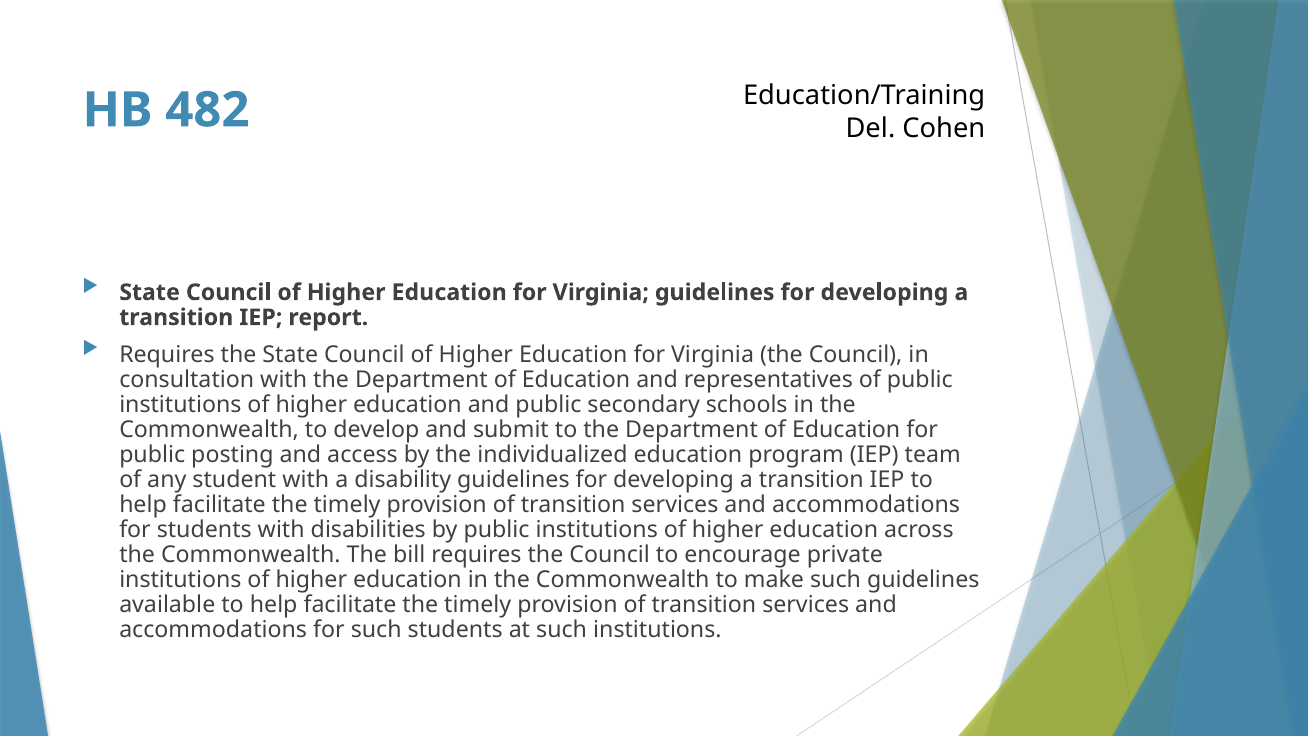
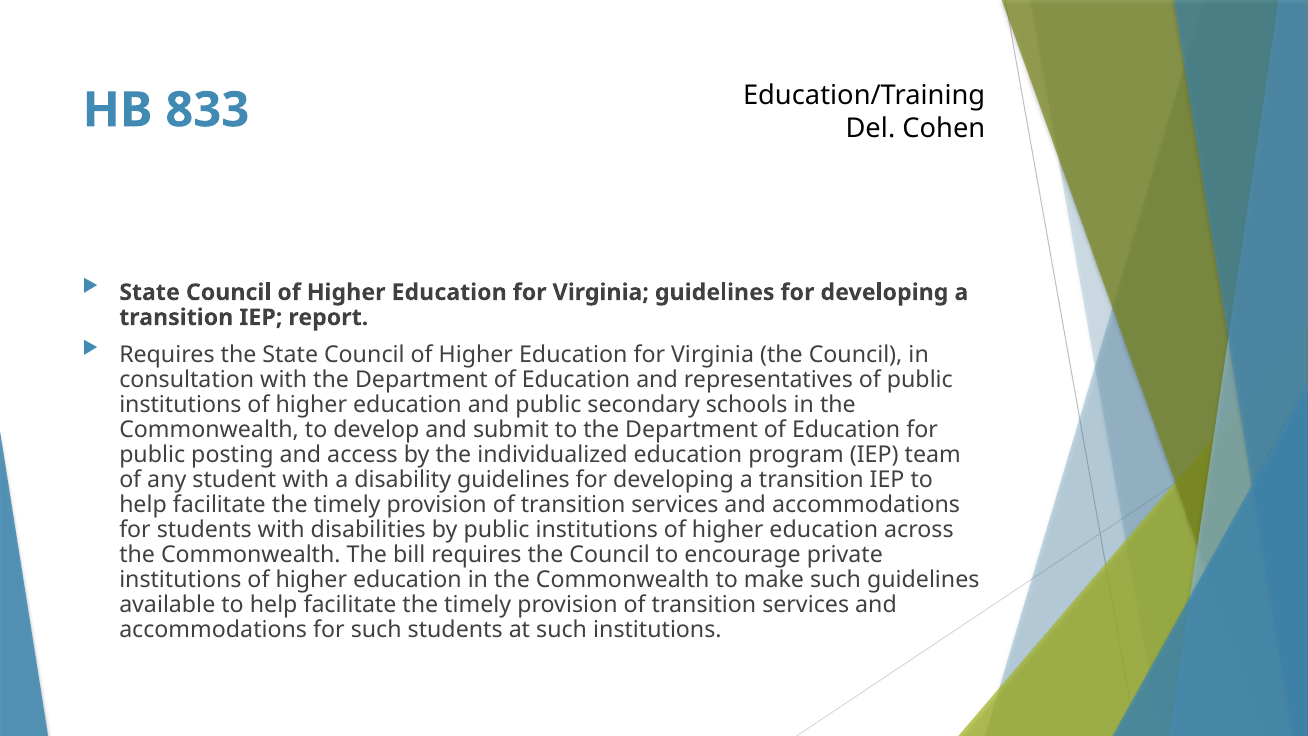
482: 482 -> 833
